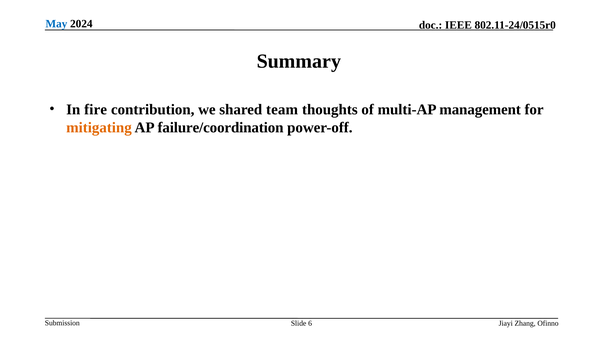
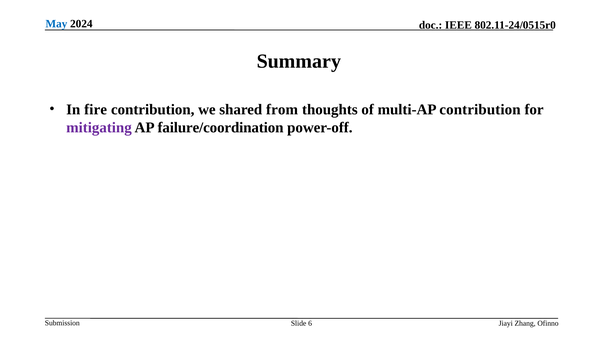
team: team -> from
multi-AP management: management -> contribution
mitigating colour: orange -> purple
